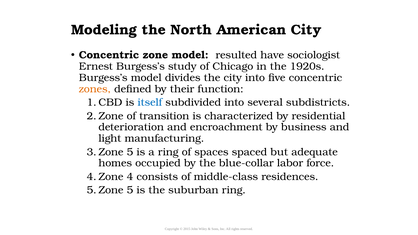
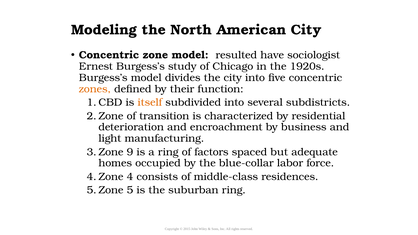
itself colour: blue -> orange
5 at (130, 152): 5 -> 9
spaces: spaces -> factors
